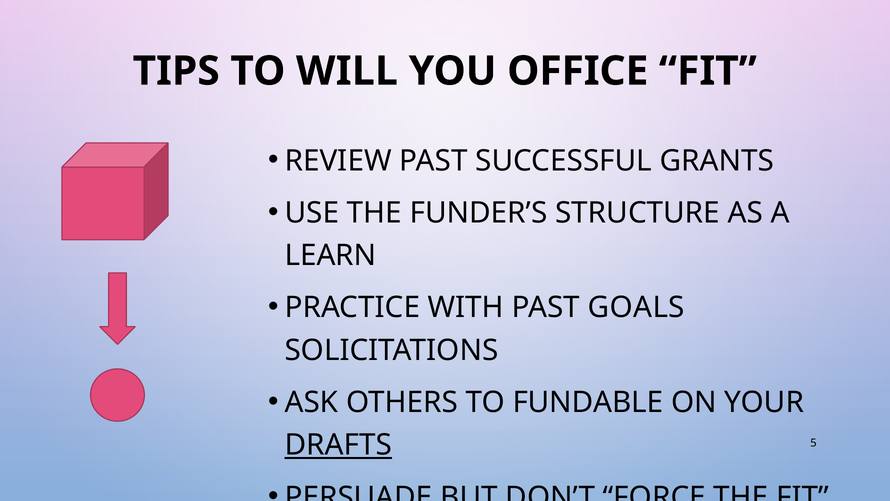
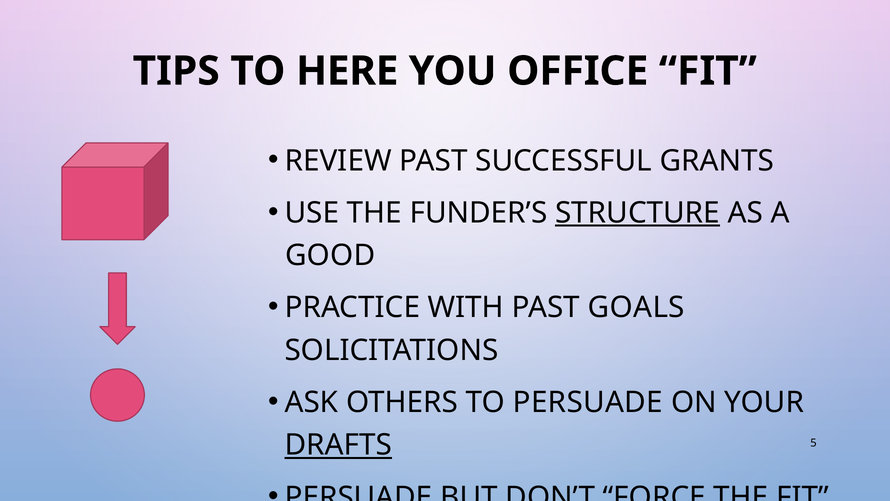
WILL: WILL -> HERE
STRUCTURE underline: none -> present
LEARN: LEARN -> GOOD
TO FUNDABLE: FUNDABLE -> PERSUADE
